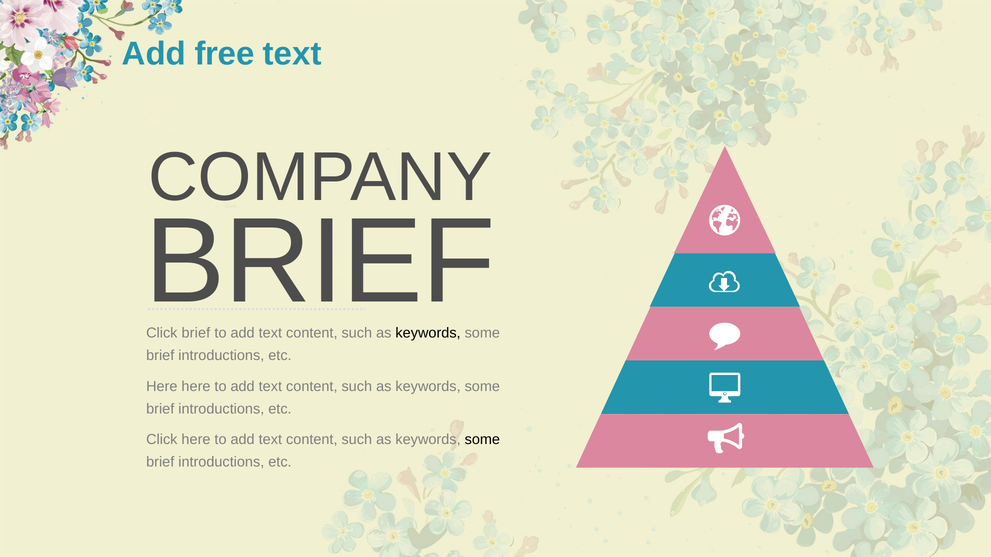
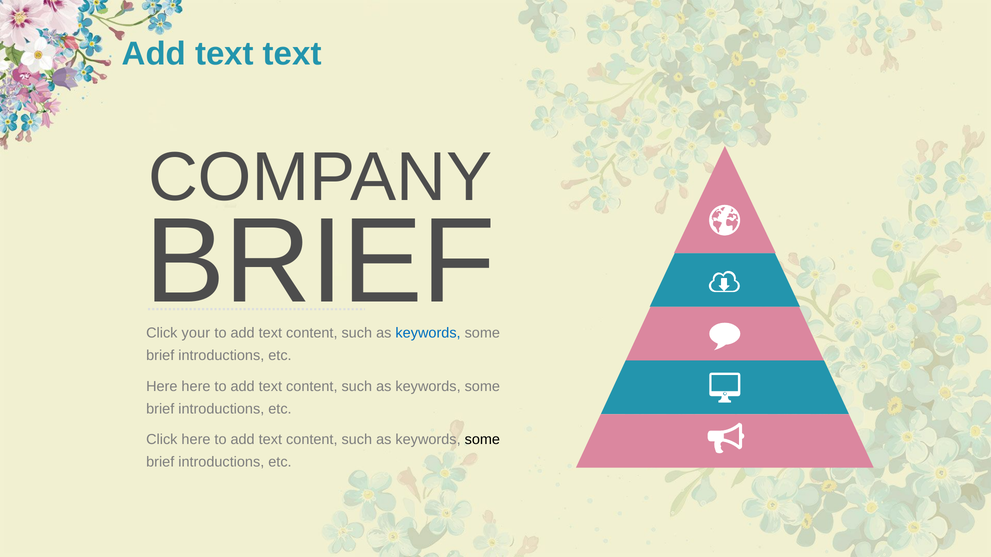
free at (225, 54): free -> text
Click brief: brief -> your
keywords at (428, 333) colour: black -> blue
